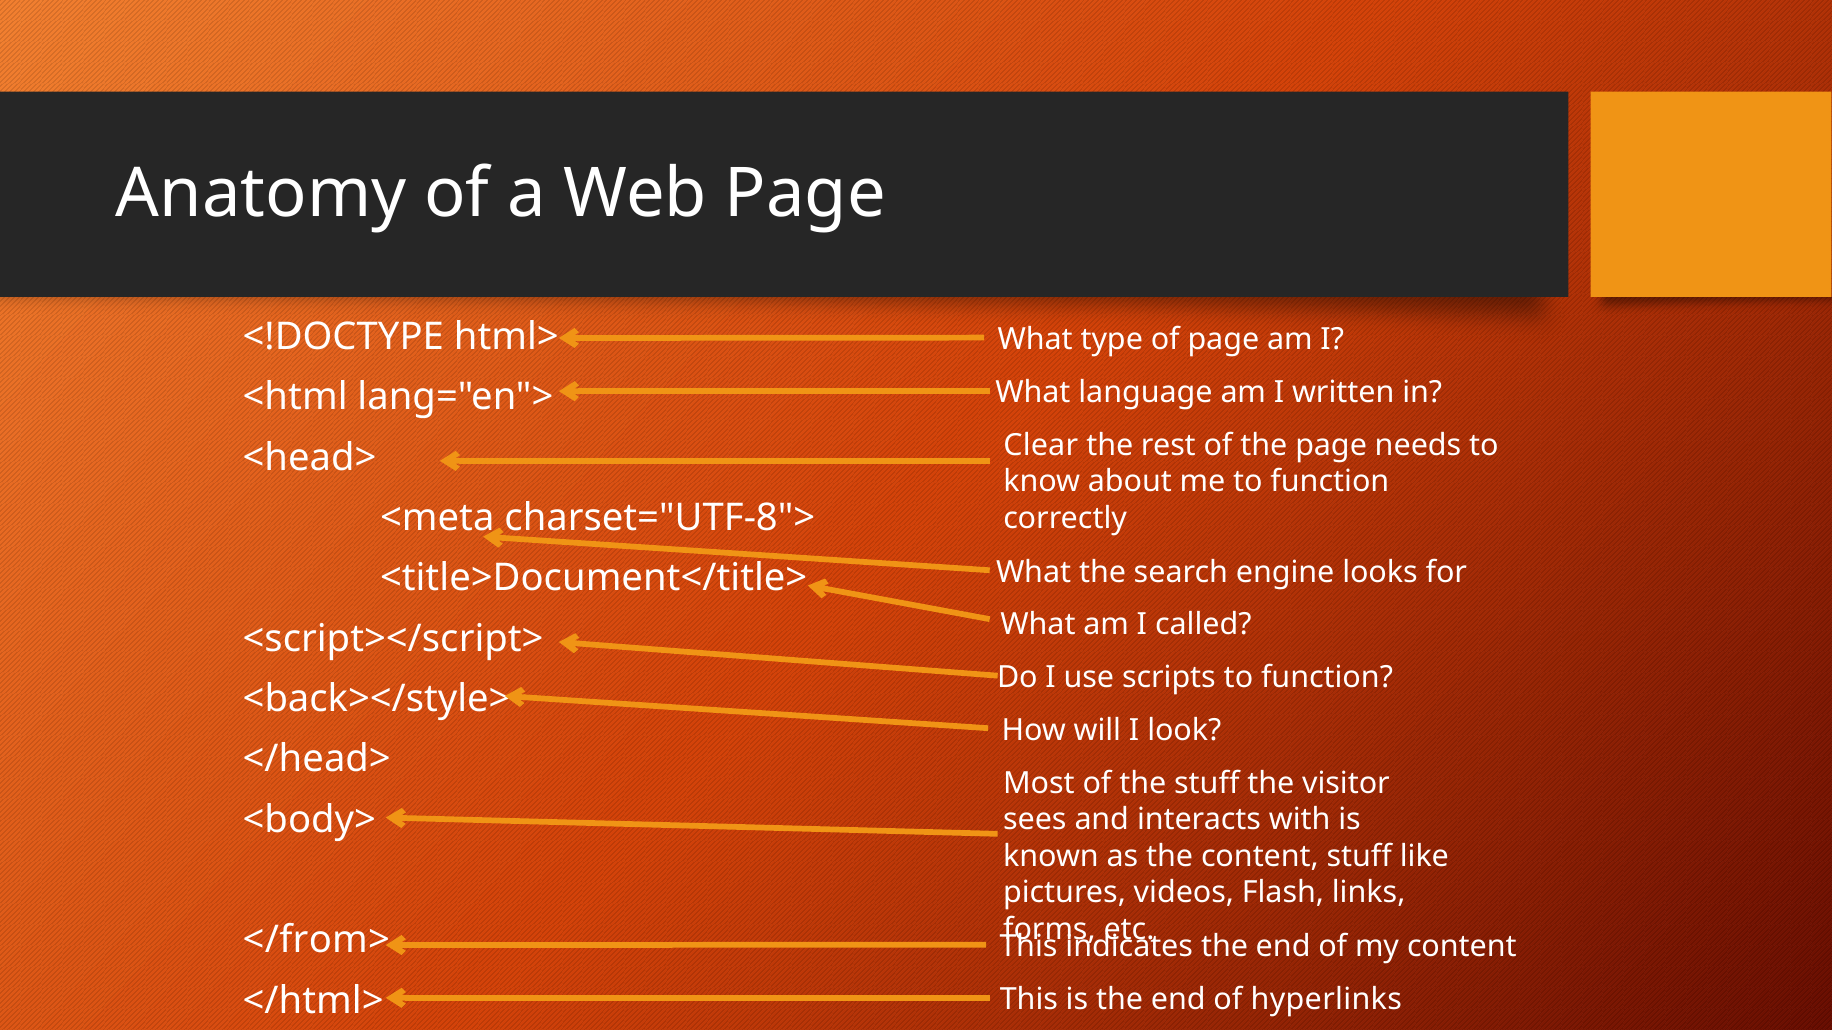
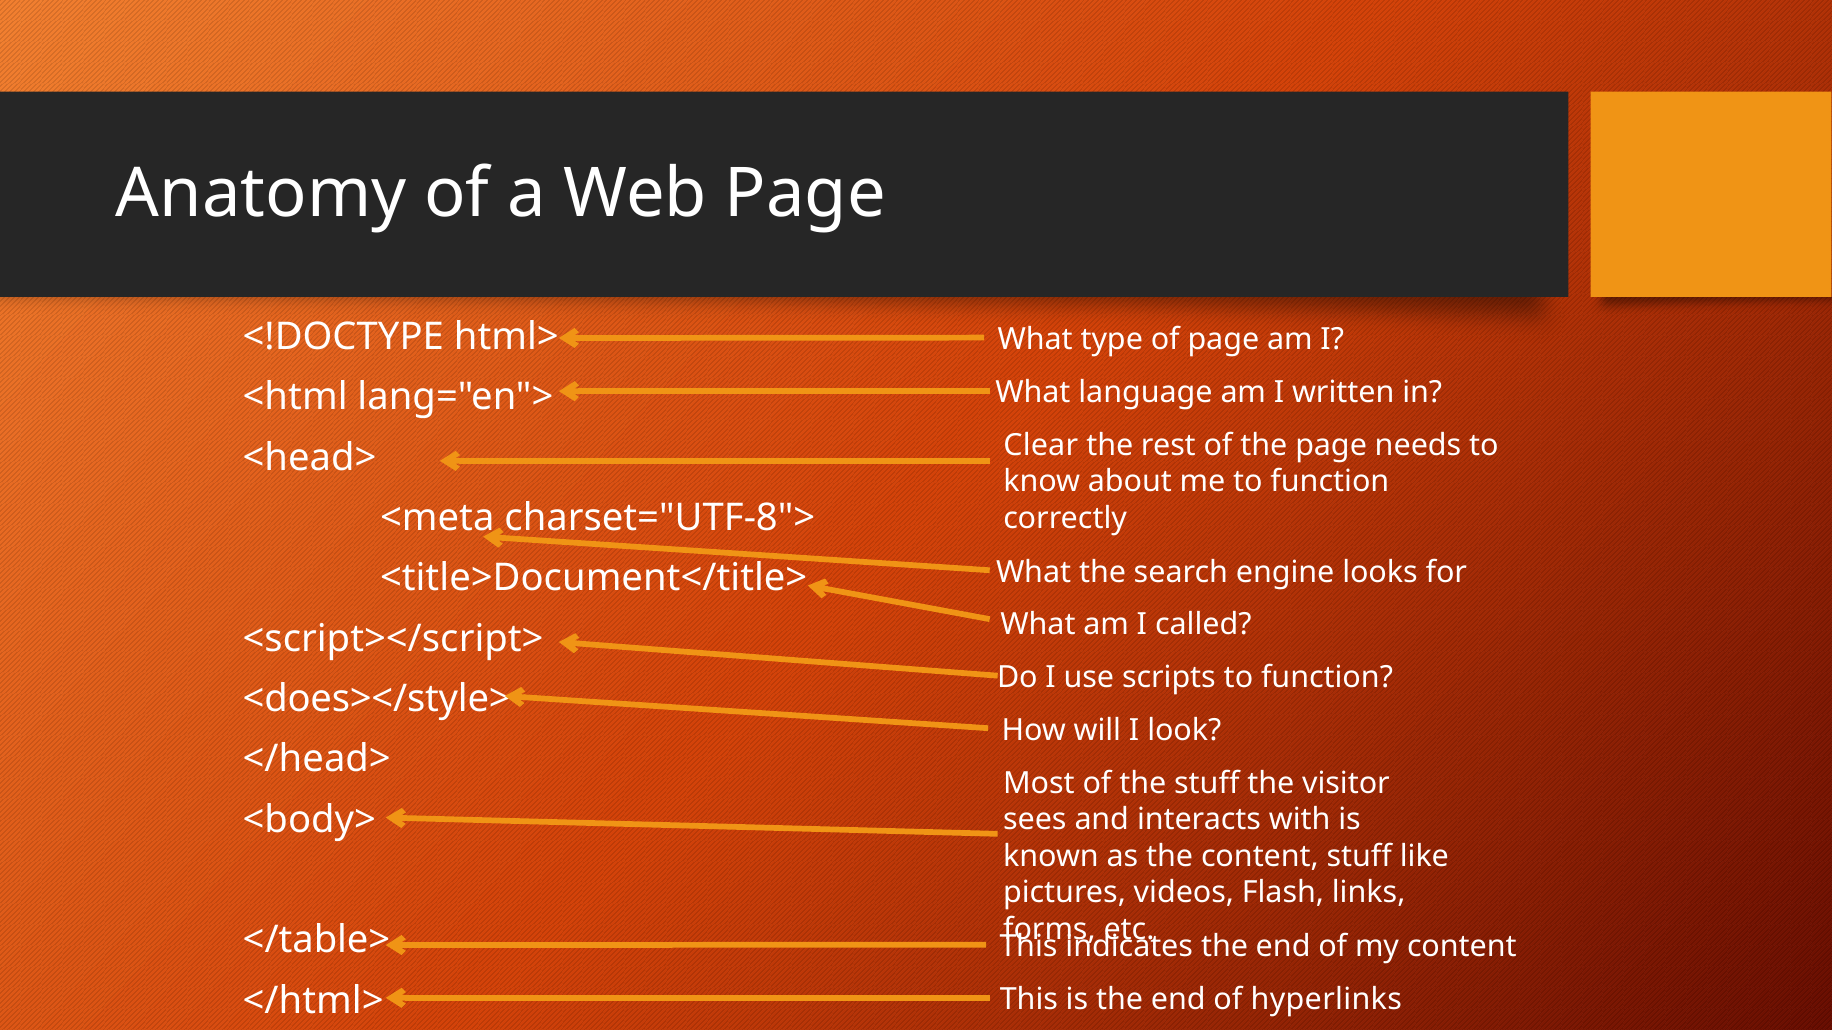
<back></style>: <back></style> -> <does></style>
</from>: </from> -> </table>
